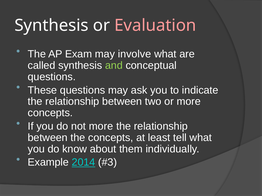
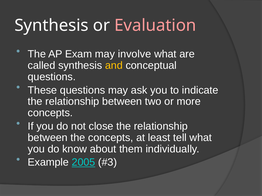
and colour: light green -> yellow
not more: more -> close
2014: 2014 -> 2005
